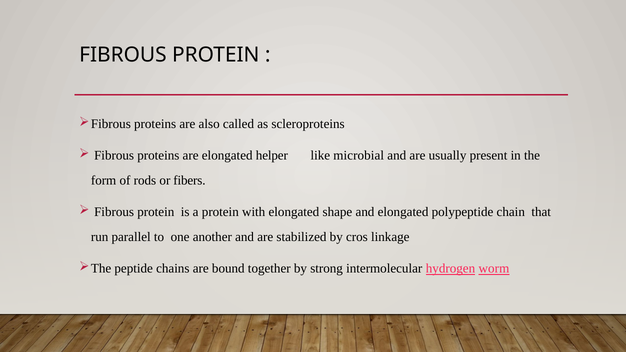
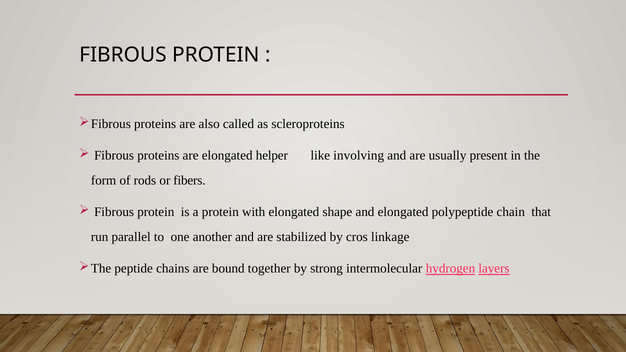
microbial: microbial -> involving
worm: worm -> layers
